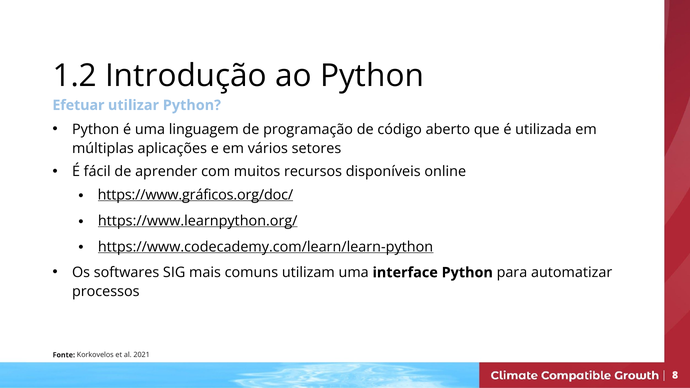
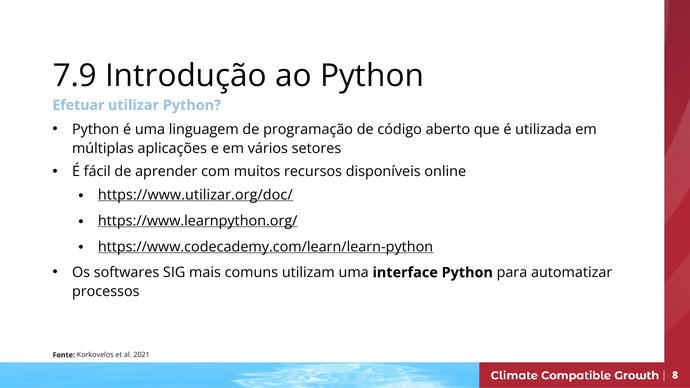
1.2: 1.2 -> 7.9
https://www.gráficos.org/doc/: https://www.gráficos.org/doc/ -> https://www.utilizar.org/doc/
